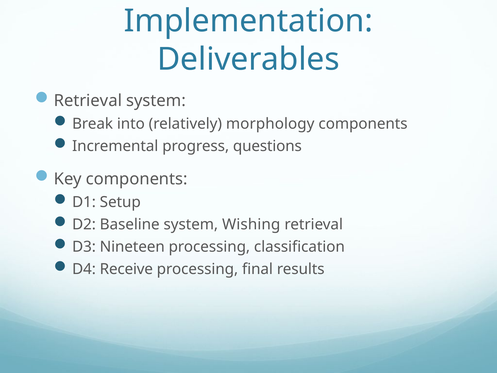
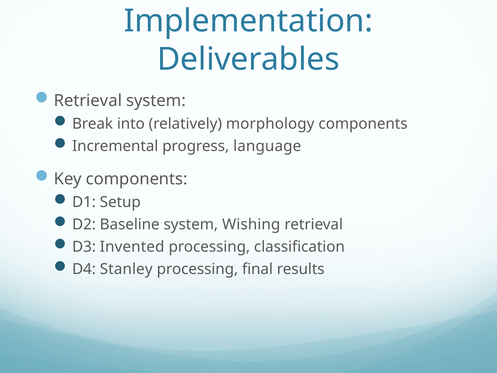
questions: questions -> language
Nineteen: Nineteen -> Invented
Receive: Receive -> Stanley
